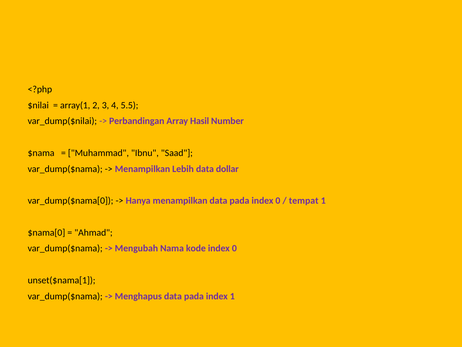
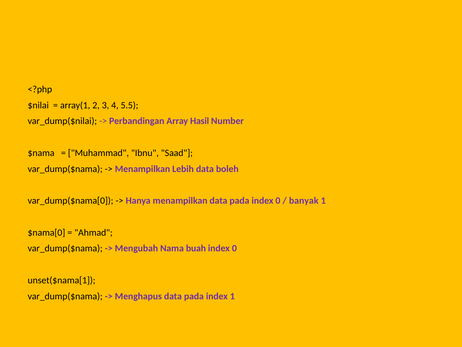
dollar: dollar -> boleh
tempat: tempat -> banyak
kode: kode -> buah
